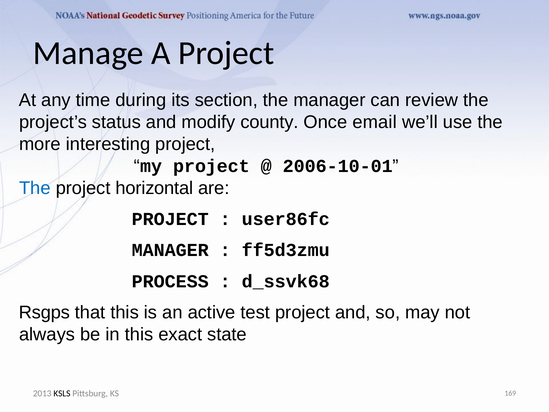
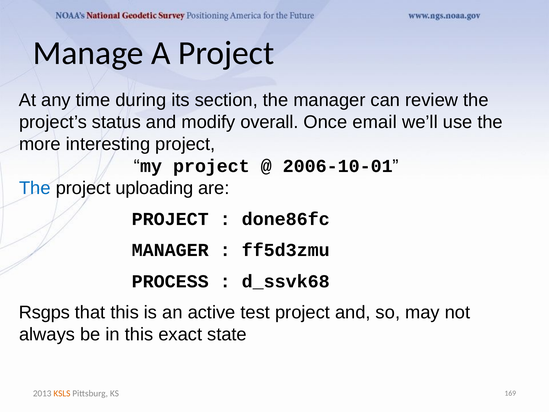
county: county -> overall
horizontal: horizontal -> uploading
user86fc: user86fc -> done86fc
KSLS colour: black -> orange
